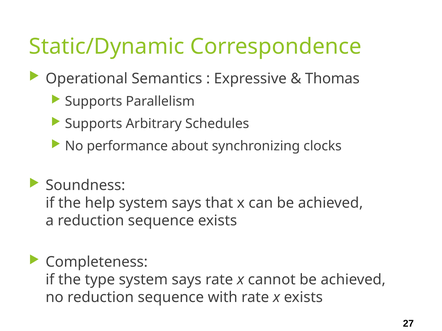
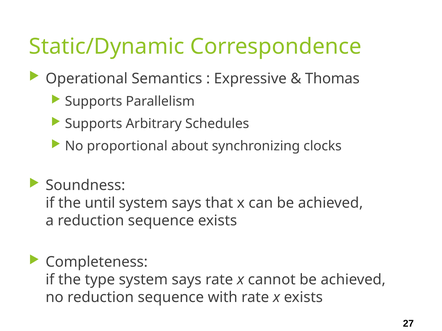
performance: performance -> proportional
help: help -> until
